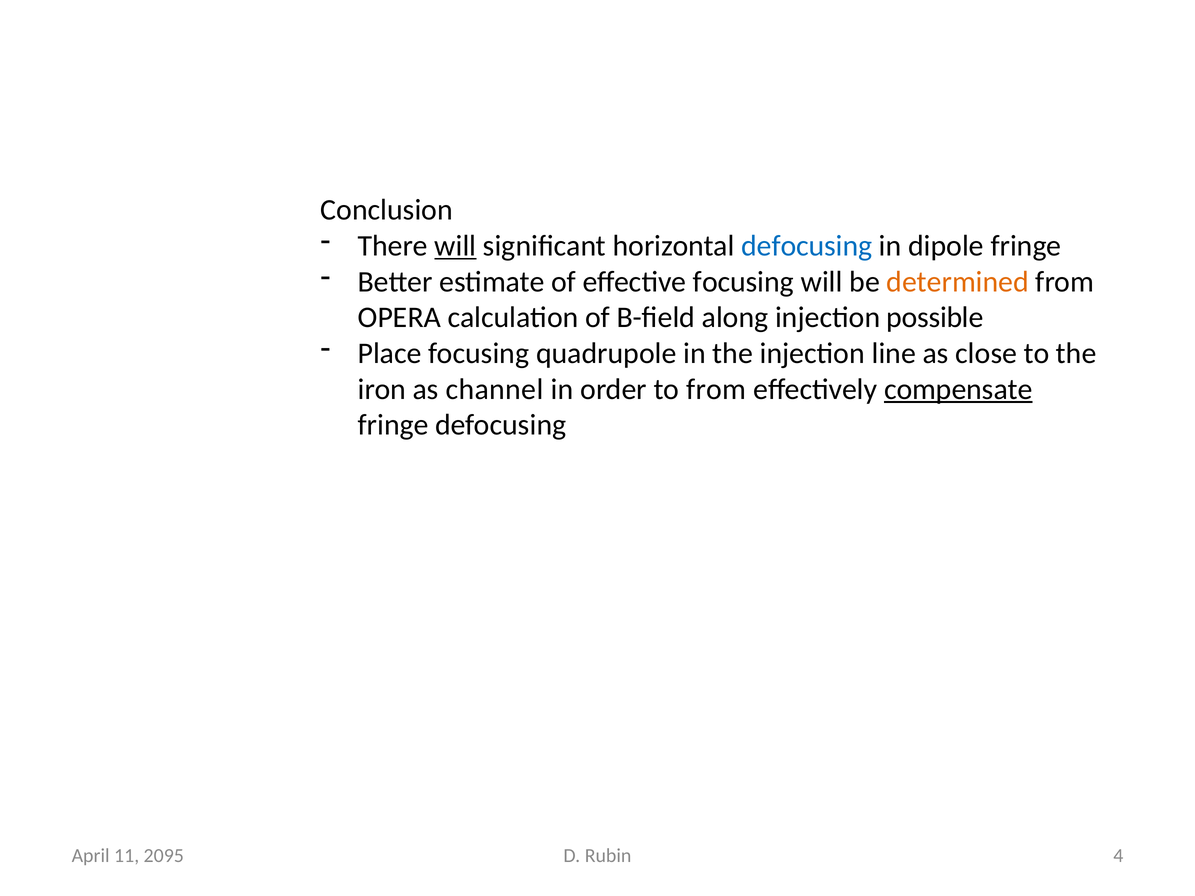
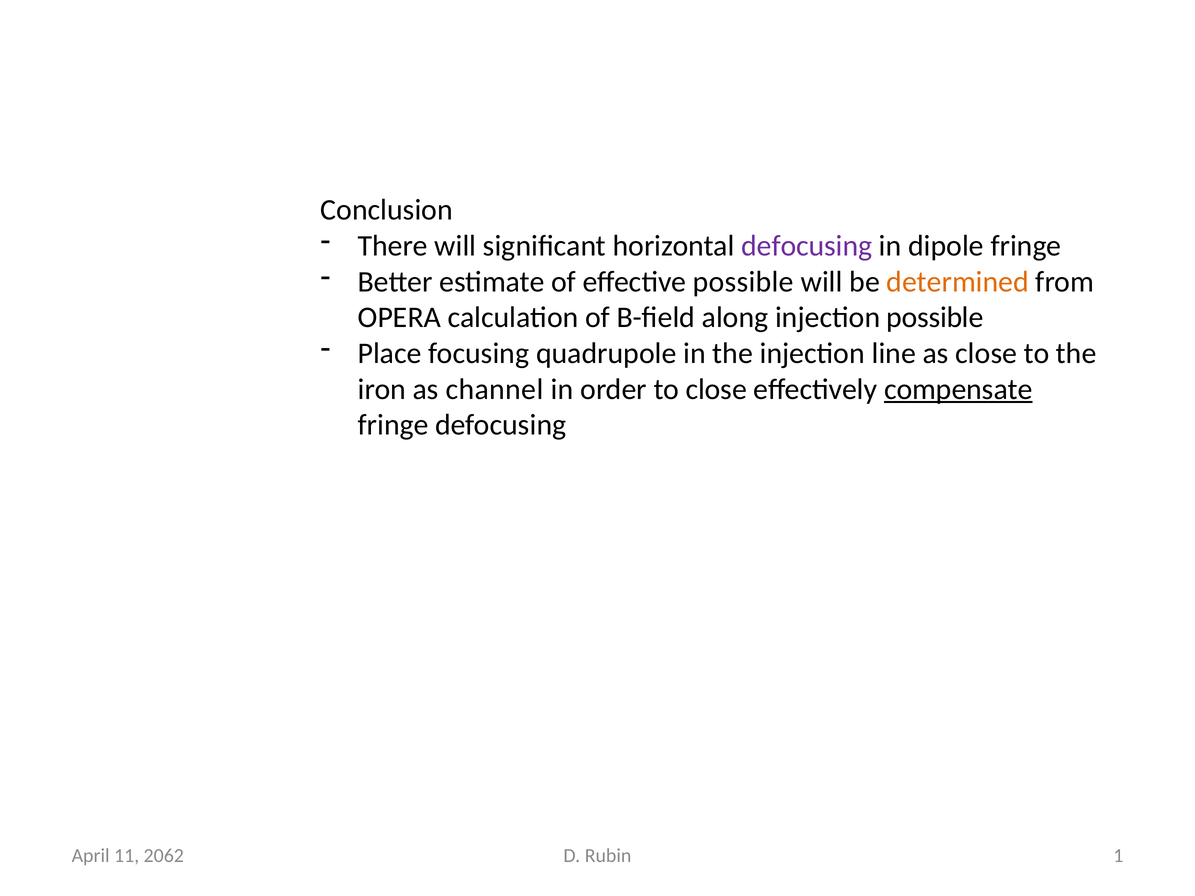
will at (455, 246) underline: present -> none
defocusing at (807, 246) colour: blue -> purple
effective focusing: focusing -> possible
to from: from -> close
4: 4 -> 1
2095: 2095 -> 2062
